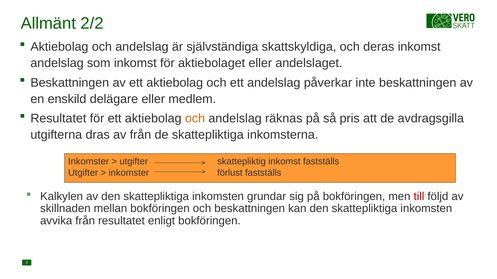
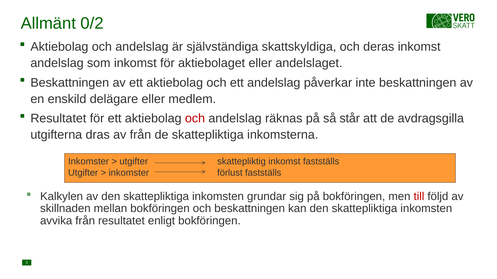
2/2: 2/2 -> 0/2
och at (195, 119) colour: orange -> red
pris: pris -> står
